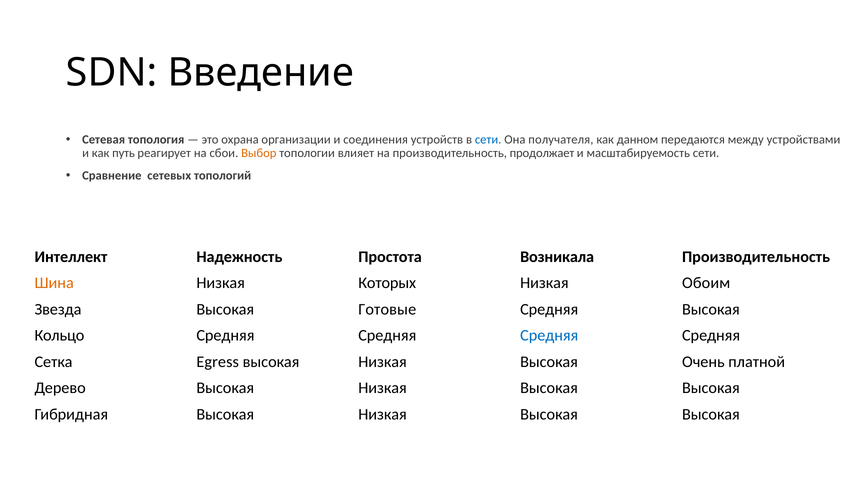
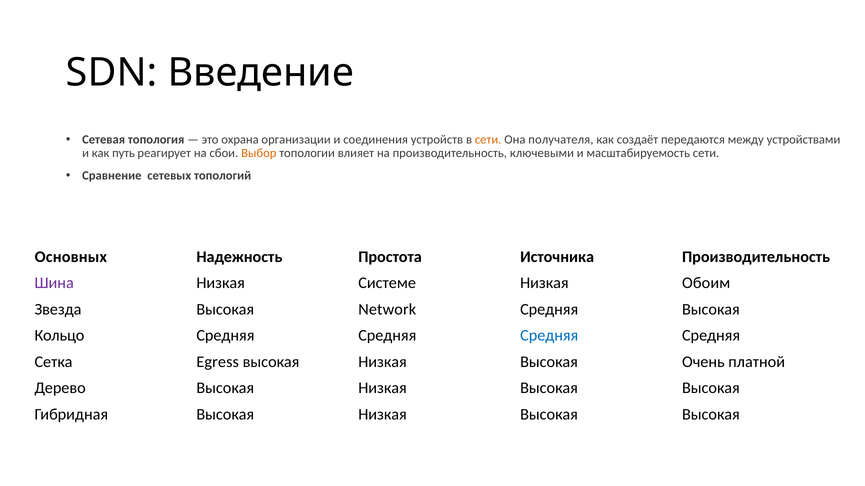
сети at (488, 140) colour: blue -> orange
данном: данном -> создаёт
продолжает: продолжает -> ключевыми
Интеллект: Интеллект -> Основных
Возникала: Возникала -> Источника
Шина colour: orange -> purple
Которых: Которых -> Системе
Готовые: Готовые -> Network
